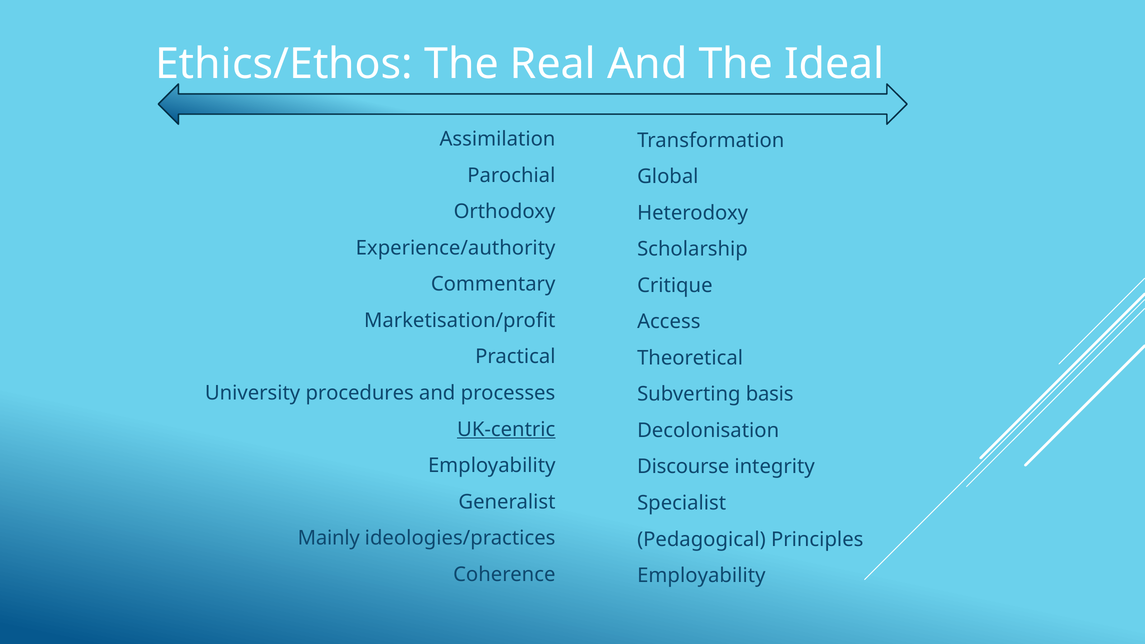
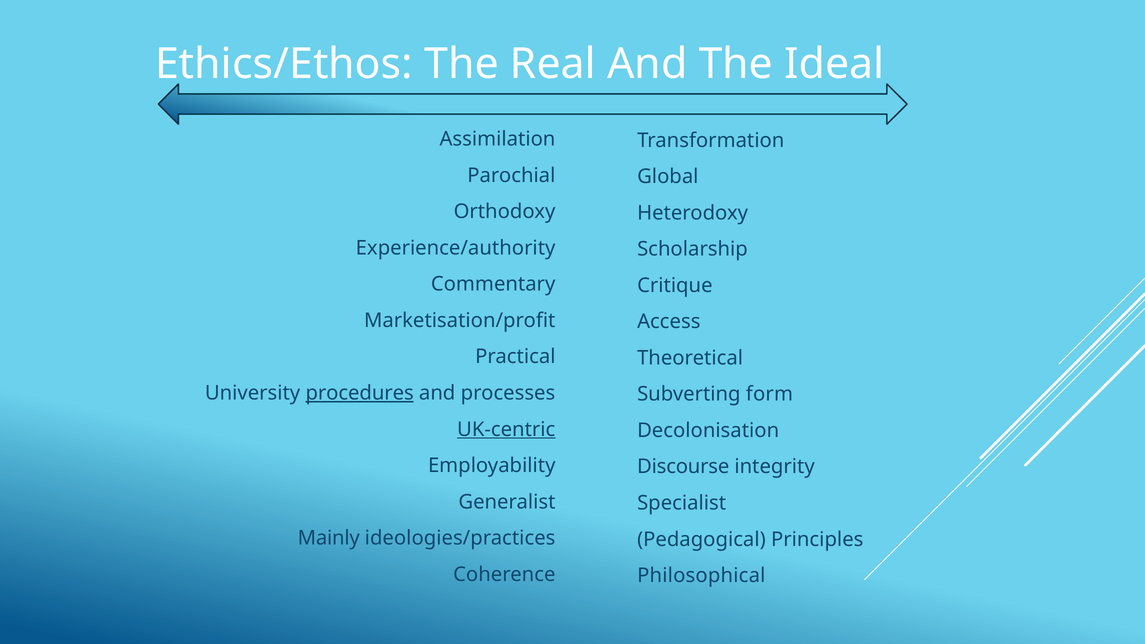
procedures underline: none -> present
basis: basis -> form
Employability at (701, 576): Employability -> Philosophical
